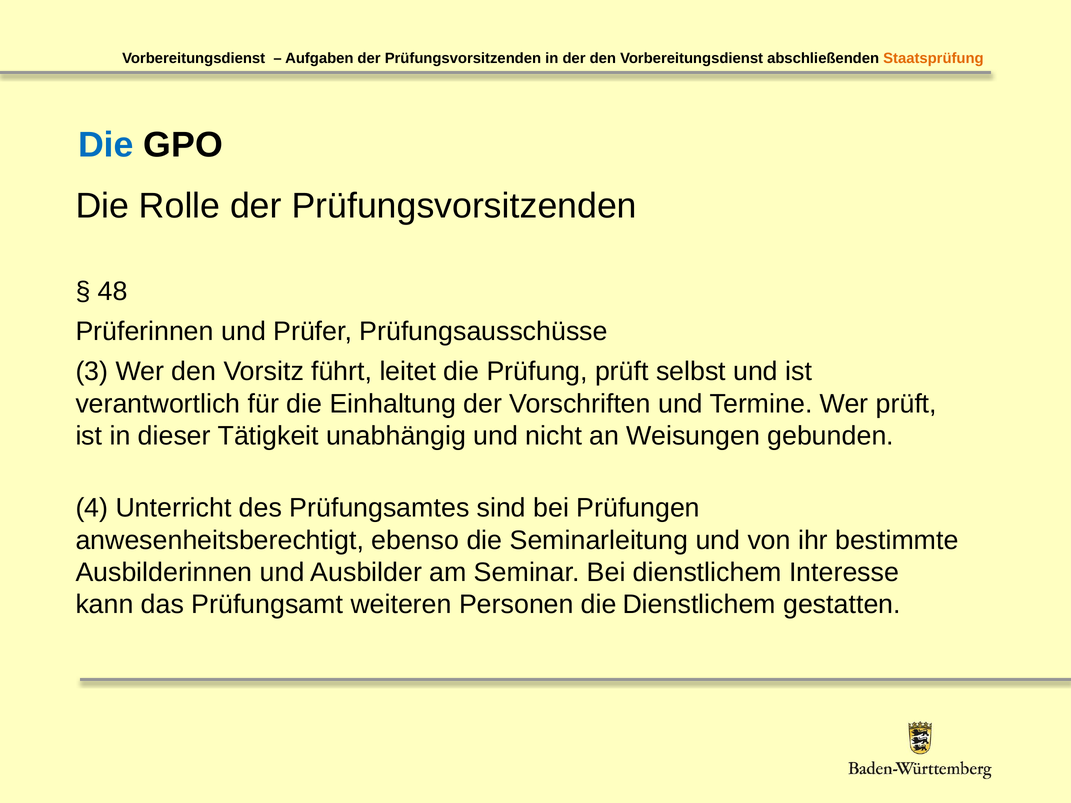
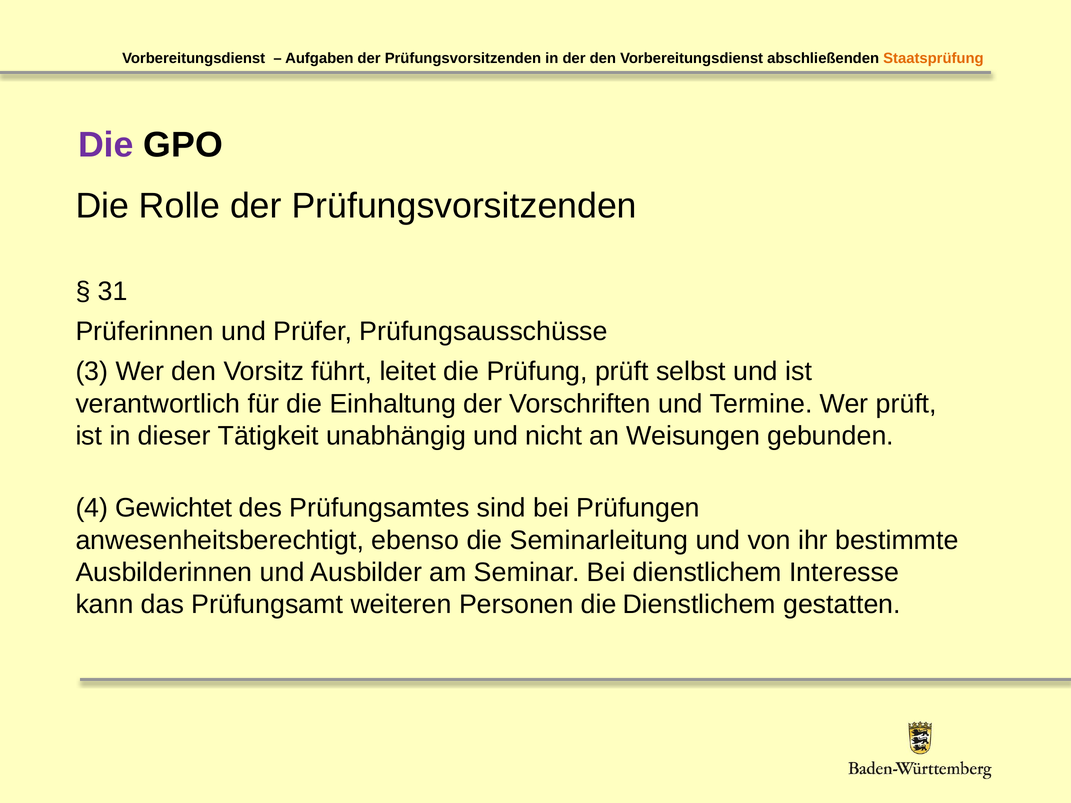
Die at (106, 145) colour: blue -> purple
48: 48 -> 31
Unterricht: Unterricht -> Gewichtet
